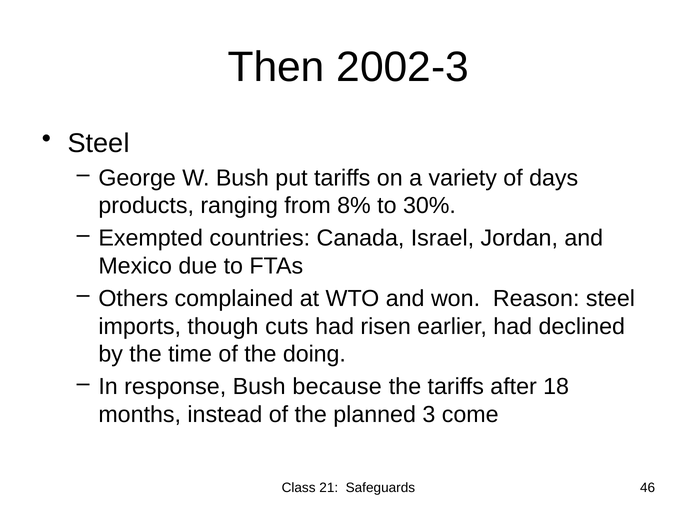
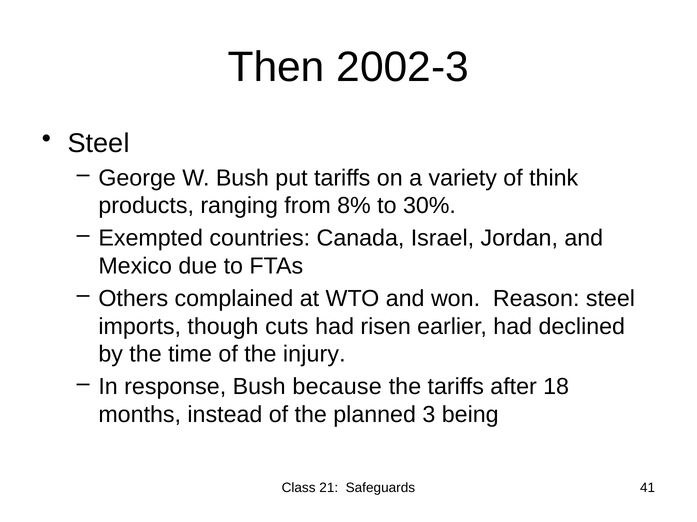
days: days -> think
doing: doing -> injury
come: come -> being
46: 46 -> 41
